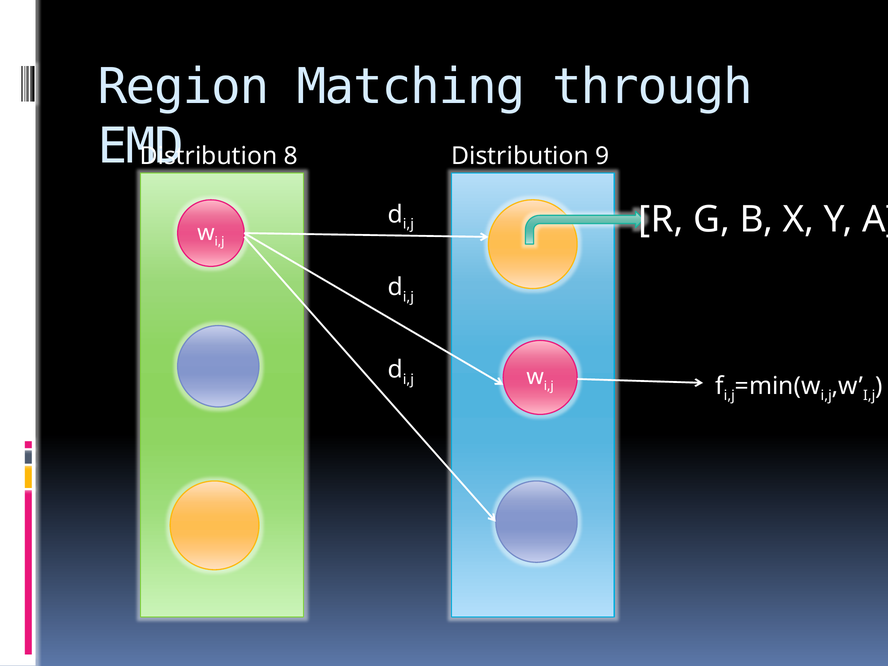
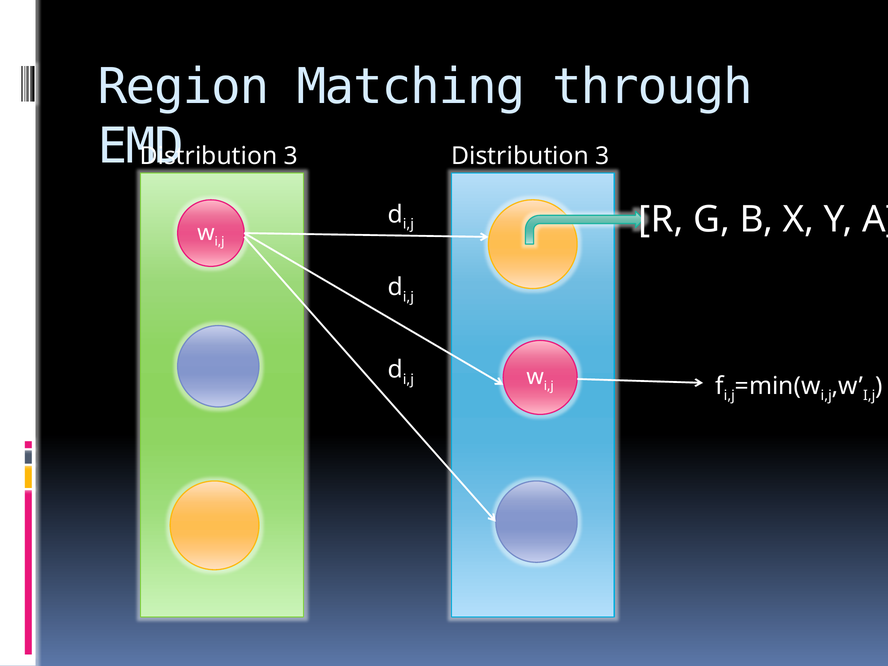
8 at (291, 156): 8 -> 3
9 at (603, 156): 9 -> 3
